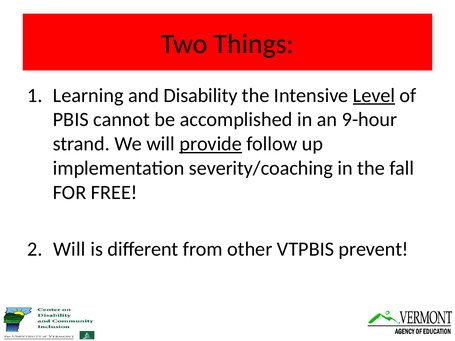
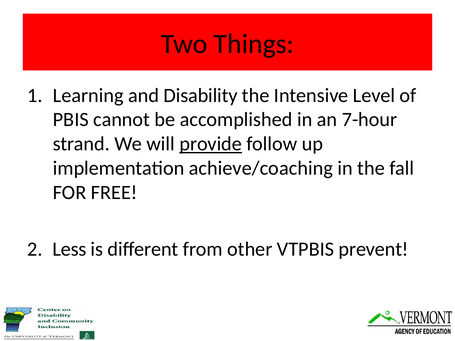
Level underline: present -> none
9-hour: 9-hour -> 7-hour
severity/coaching: severity/coaching -> achieve/coaching
Will at (69, 249): Will -> Less
